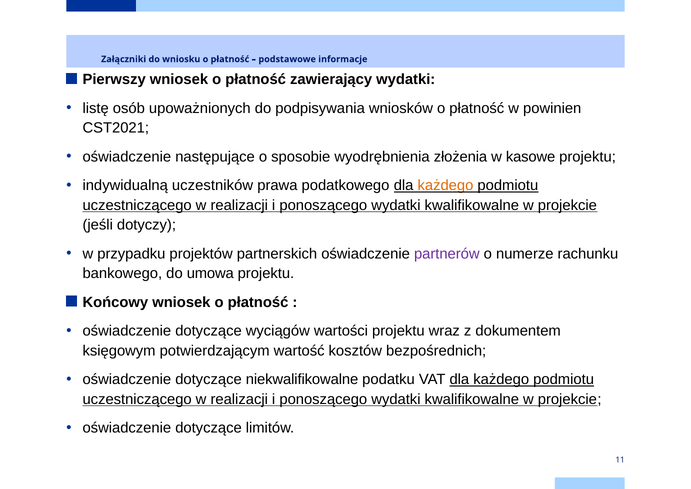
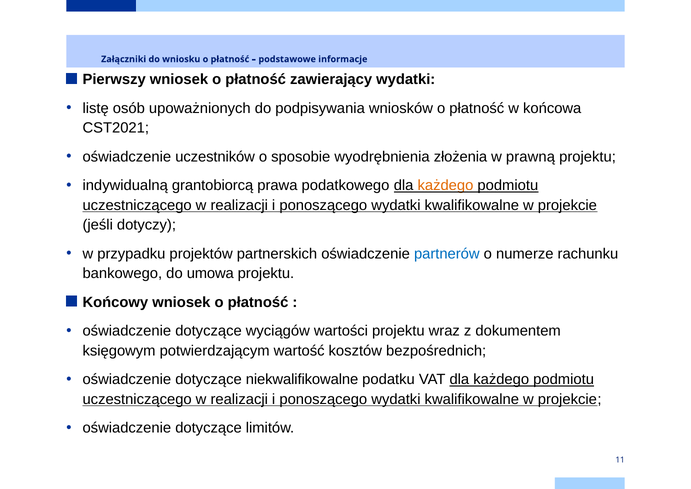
powinien: powinien -> końcowa
następujące: następujące -> uczestników
kasowe: kasowe -> prawną
uczestników: uczestników -> grantobiorcą
partnerów colour: purple -> blue
